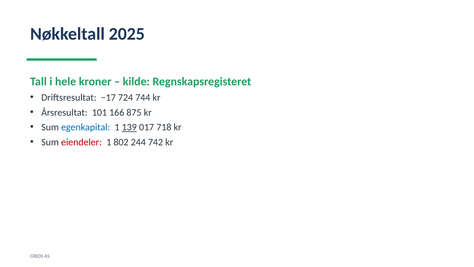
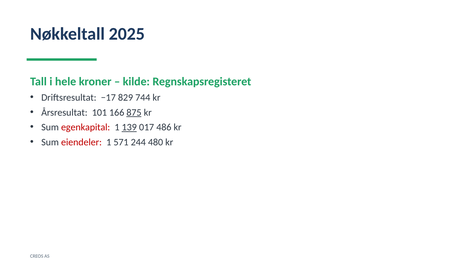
724: 724 -> 829
875 underline: none -> present
egenkapital colour: blue -> red
718: 718 -> 486
802: 802 -> 571
742: 742 -> 480
